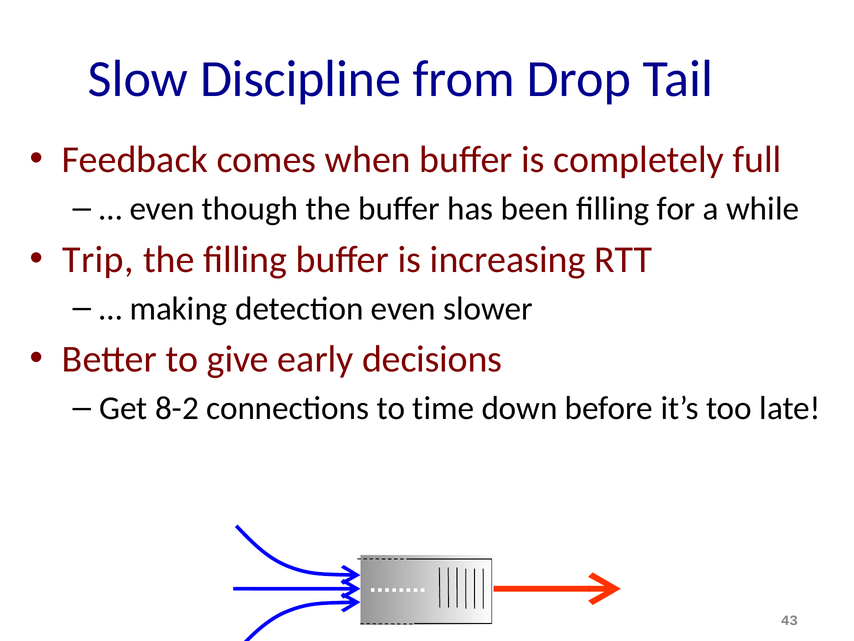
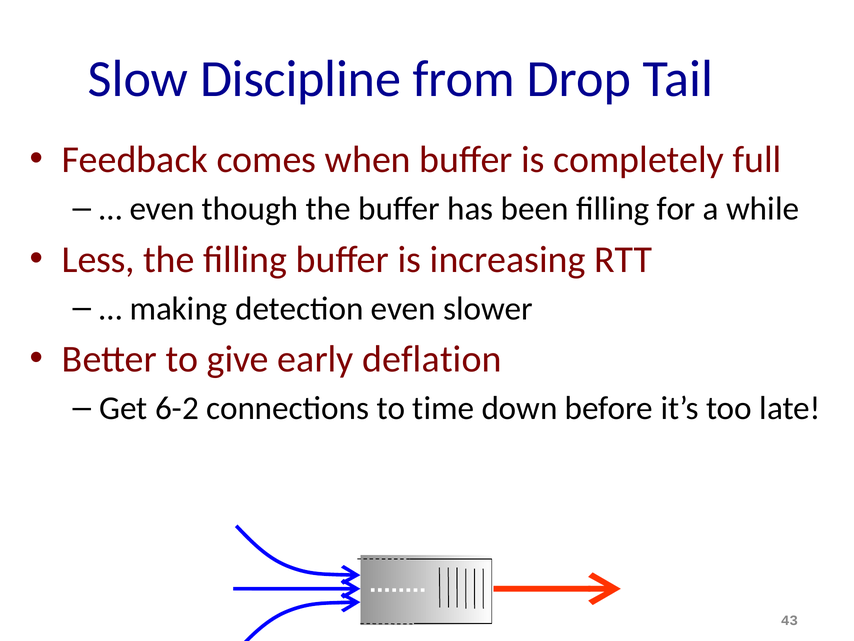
Trip: Trip -> Less
decisions: decisions -> deflation
8-2: 8-2 -> 6-2
